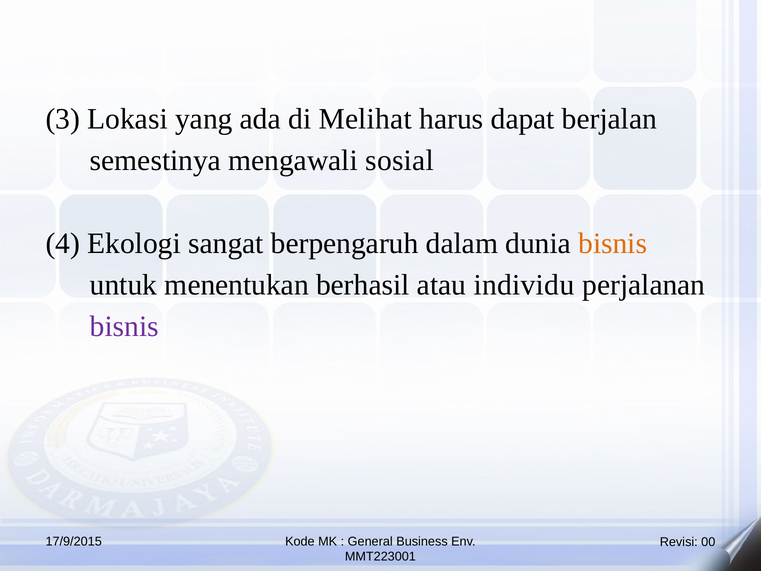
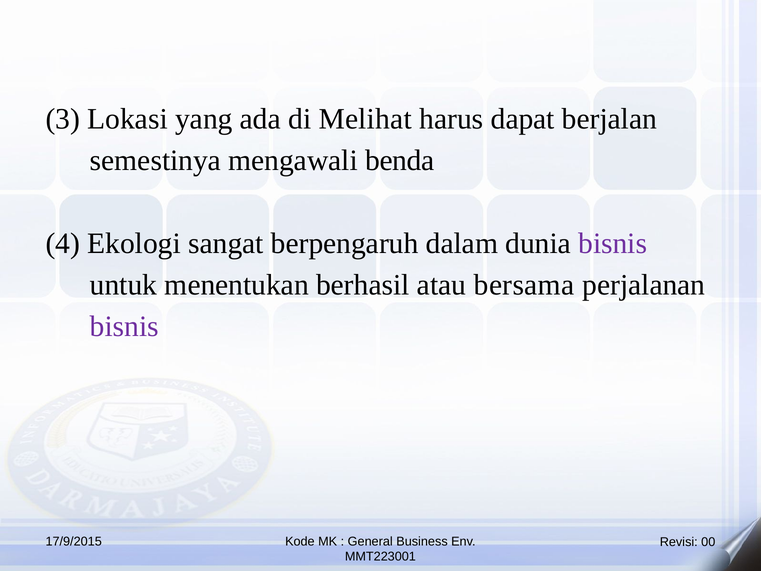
sosial: sosial -> benda
bisnis at (613, 243) colour: orange -> purple
individu: individu -> bersama
